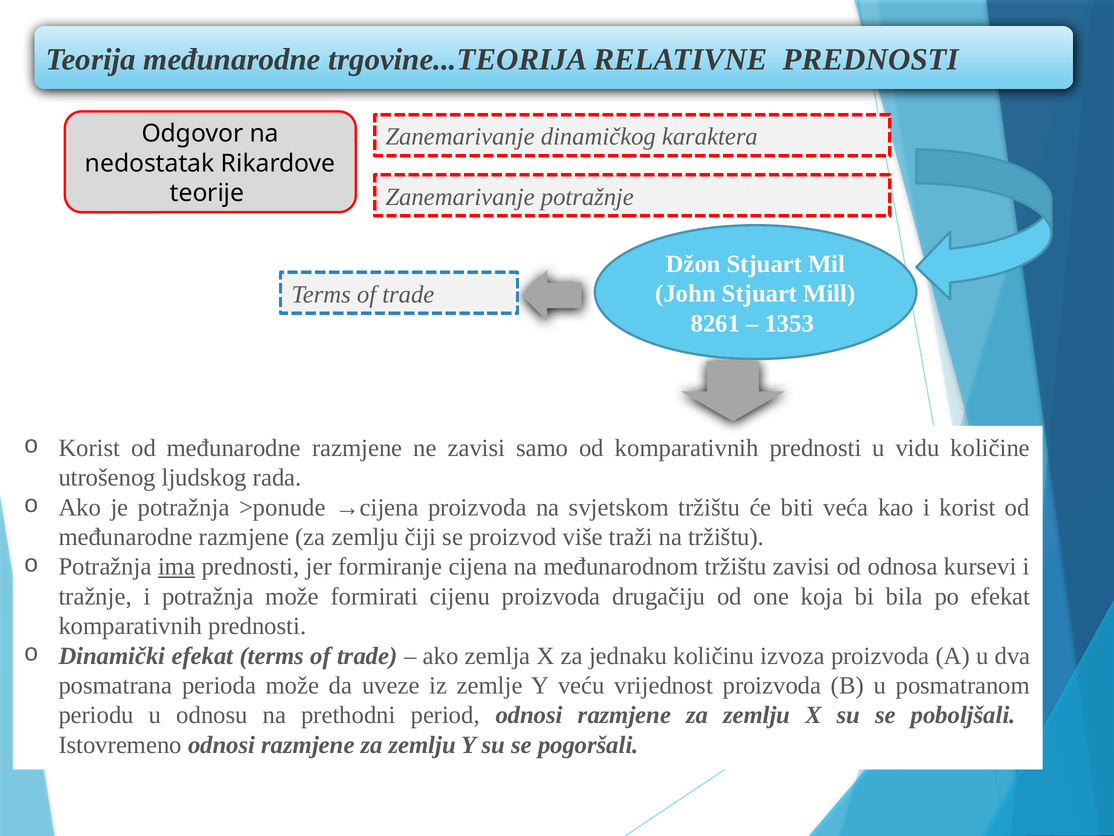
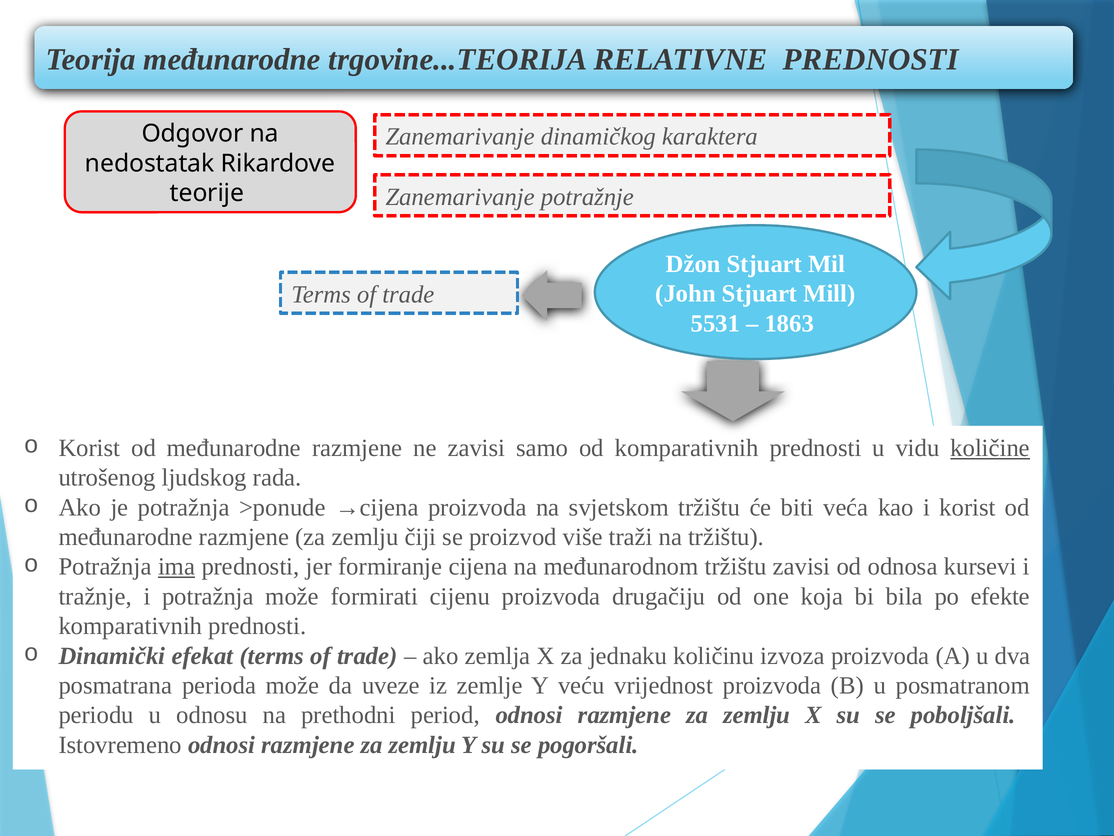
8261: 8261 -> 5531
1353: 1353 -> 1863
količine underline: none -> present
po efekat: efekat -> efekte
